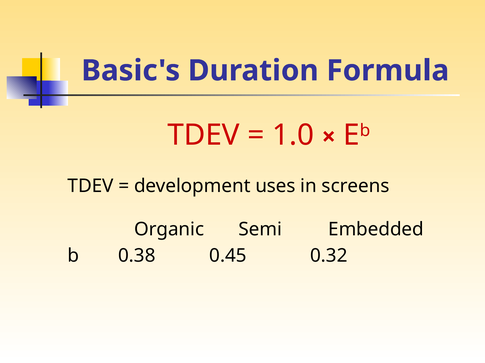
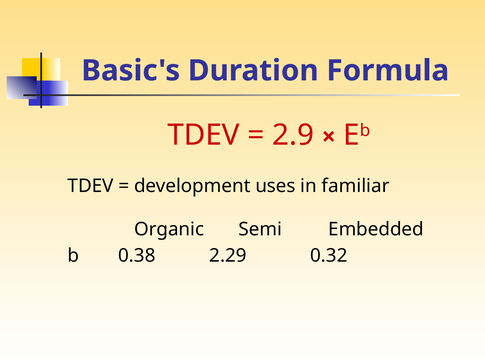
1.0: 1.0 -> 2.9
screens: screens -> familiar
0.45: 0.45 -> 2.29
